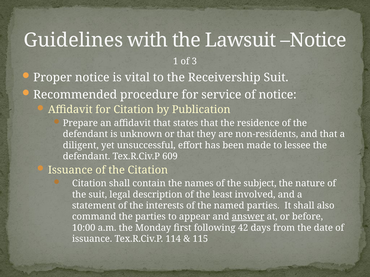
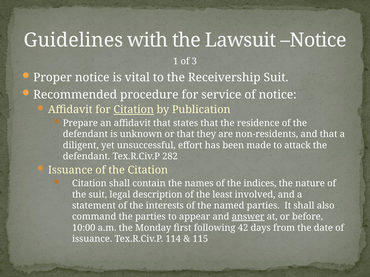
Citation at (134, 110) underline: none -> present
lessee: lessee -> attack
609: 609 -> 282
subject: subject -> indices
